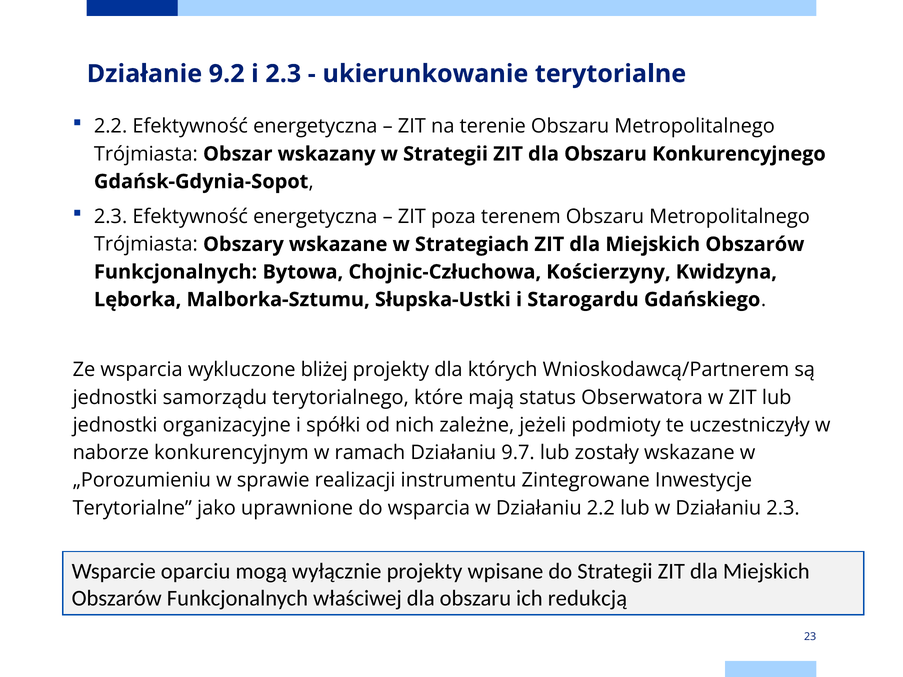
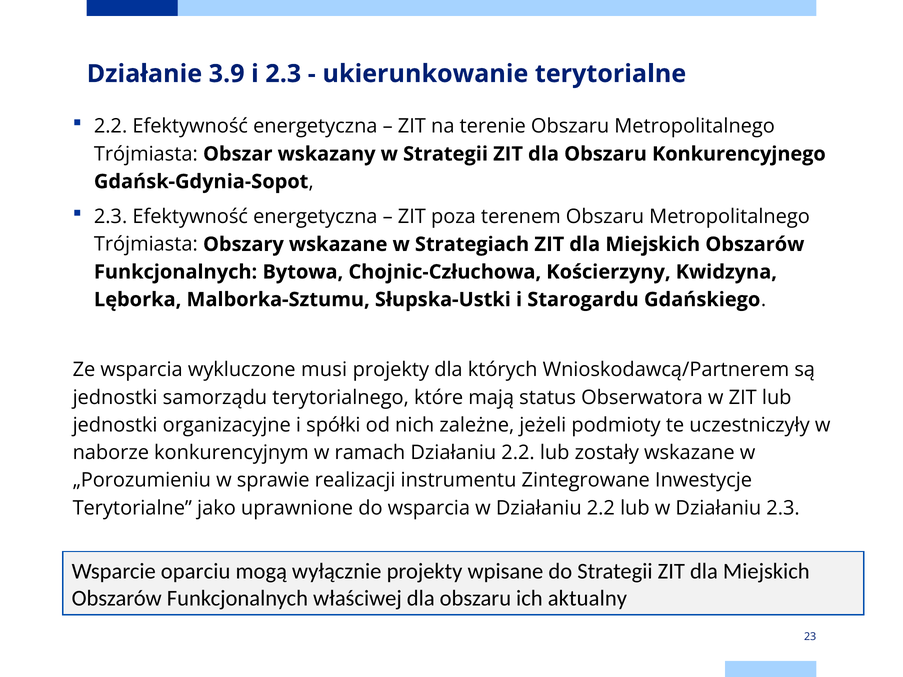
9.2: 9.2 -> 3.9
bliżej: bliżej -> musi
ramach Działaniu 9.7: 9.7 -> 2.2
redukcją: redukcją -> aktualny
